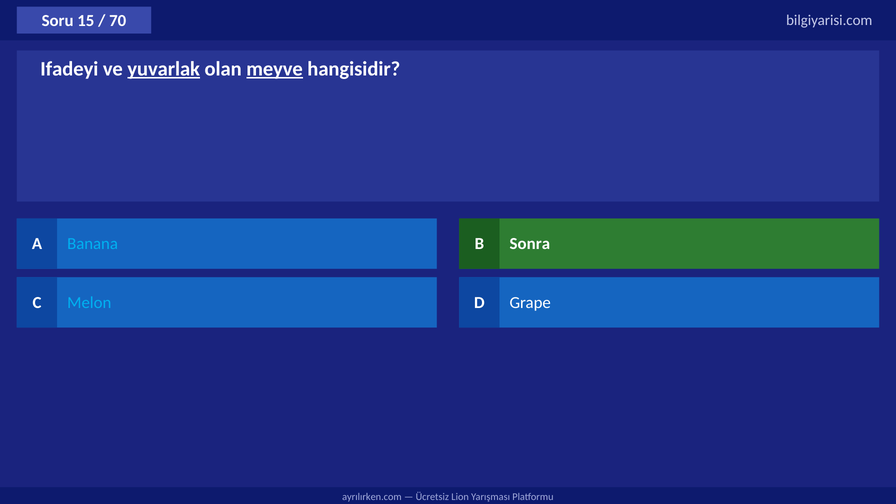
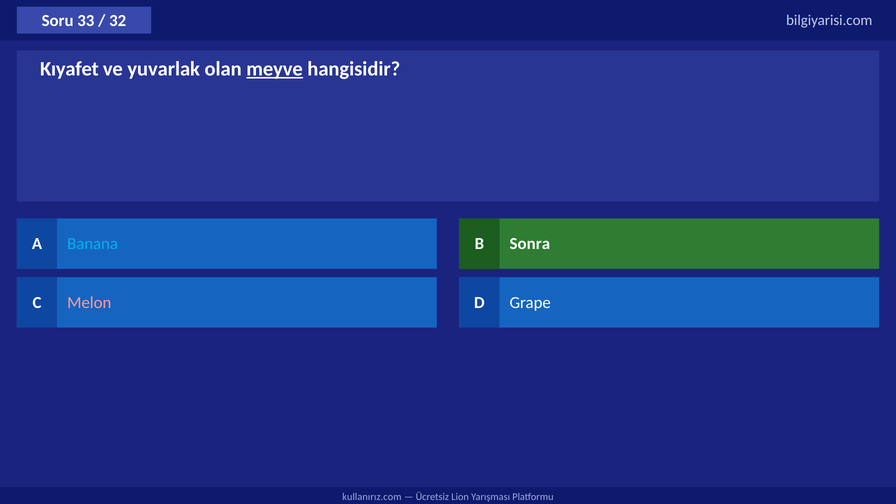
15: 15 -> 33
70: 70 -> 32
Ifadeyi: Ifadeyi -> Kıyafet
yuvarlak underline: present -> none
Melon colour: light blue -> pink
ayrılırken.com: ayrılırken.com -> kullanırız.com
